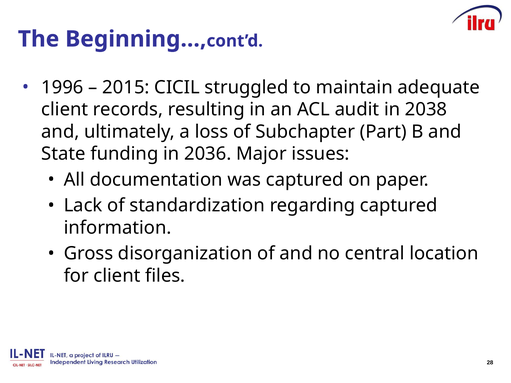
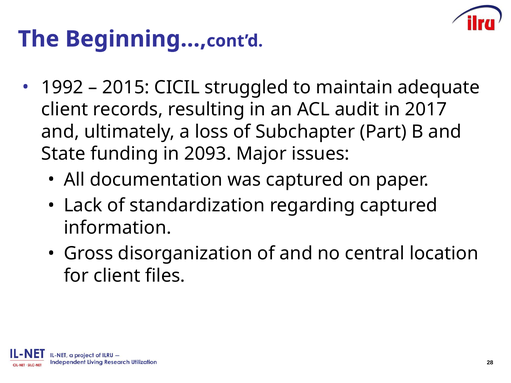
1996: 1996 -> 1992
2038: 2038 -> 2017
2036: 2036 -> 2093
